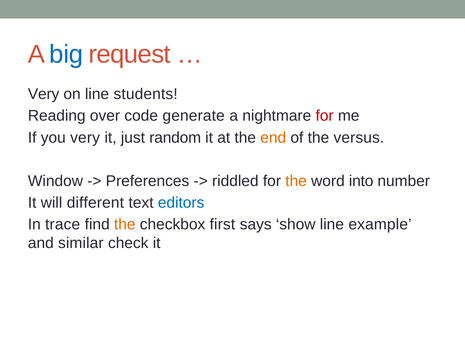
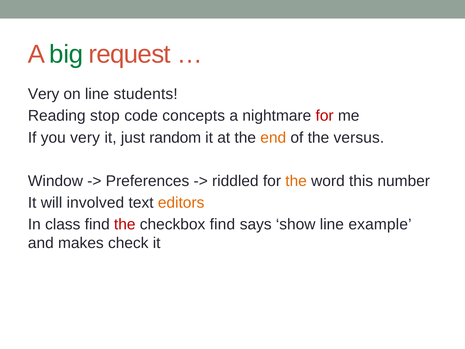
big colour: blue -> green
over: over -> stop
generate: generate -> concepts
into: into -> this
different: different -> involved
editors colour: blue -> orange
trace: trace -> class
the at (125, 224) colour: orange -> red
checkbox first: first -> find
similar: similar -> makes
